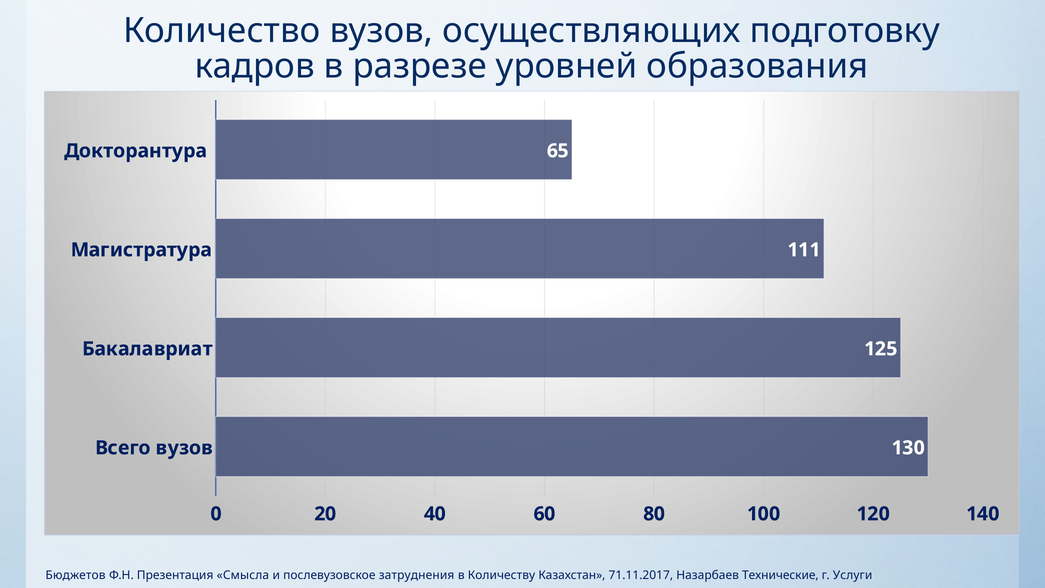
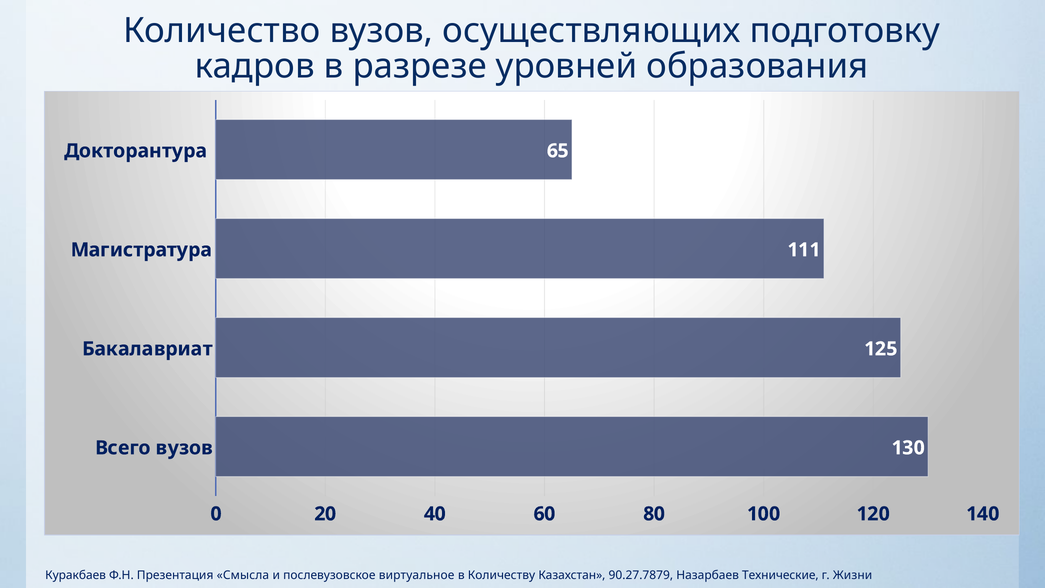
Бюджетов: Бюджетов -> Куракбаев
затруднения: затруднения -> виртуальное
71.11.2017: 71.11.2017 -> 90.27.7879
Услуги: Услуги -> Жизни
